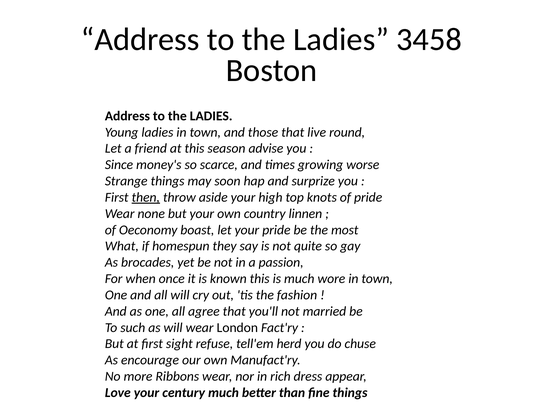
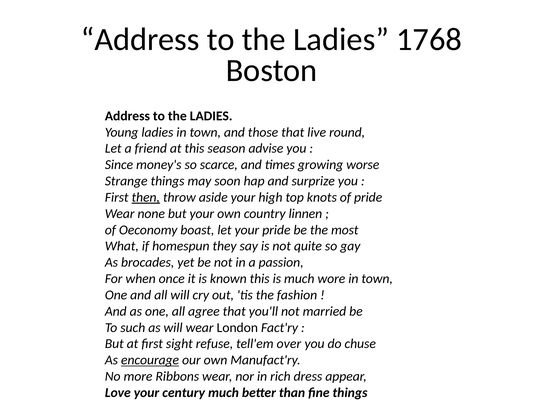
3458: 3458 -> 1768
herd: herd -> over
encourage underline: none -> present
